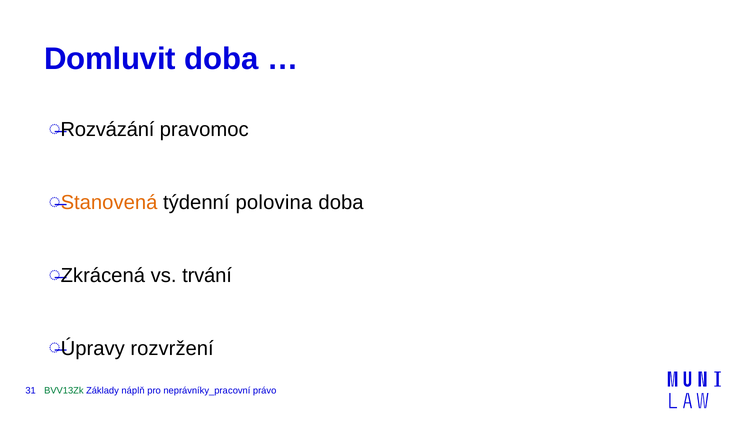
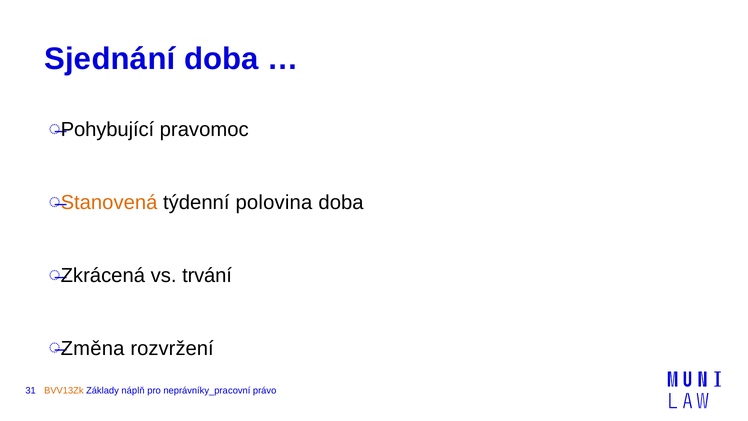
Domluvit: Domluvit -> Sjednání
Rozvázání: Rozvázání -> Pohybující
Úpravy: Úpravy -> Změna
BVV13Zk colour: green -> orange
